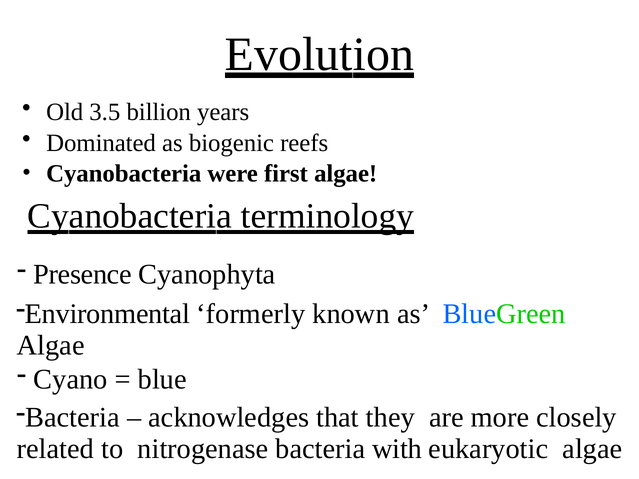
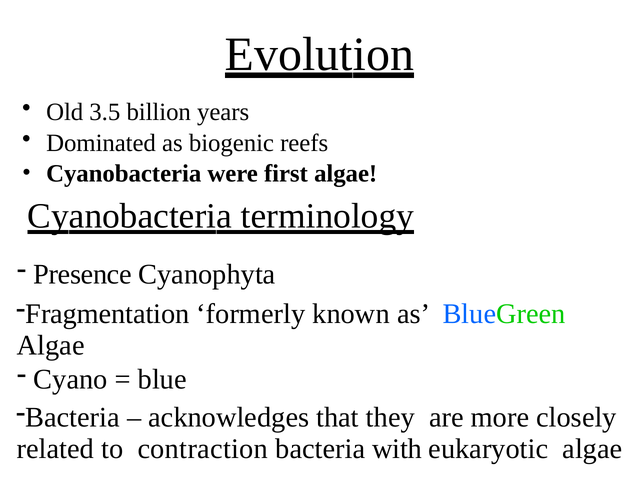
Environmental: Environmental -> Fragmentation
nitrogenase: nitrogenase -> contraction
